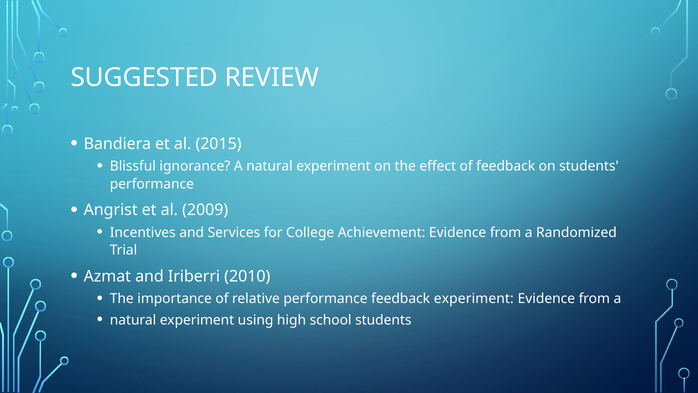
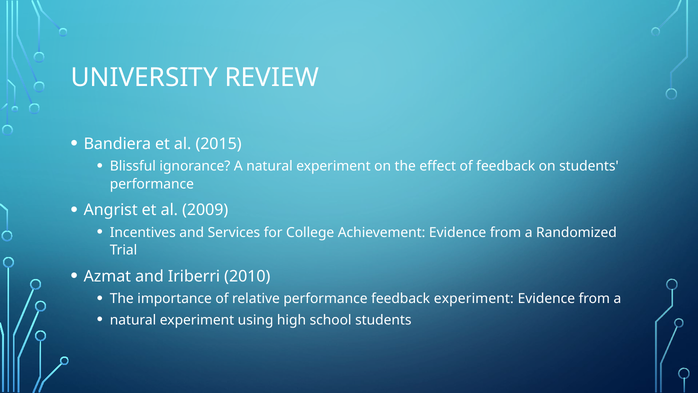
SUGGESTED: SUGGESTED -> UNIVERSITY
